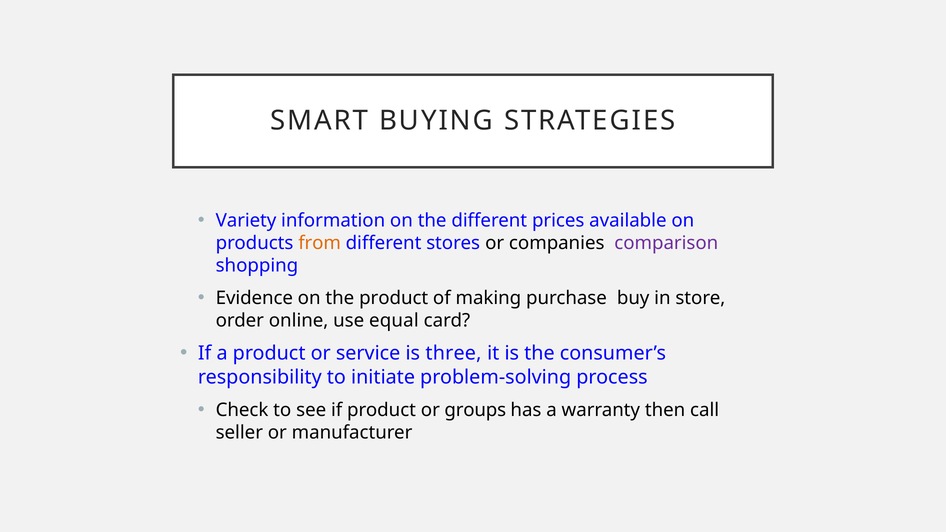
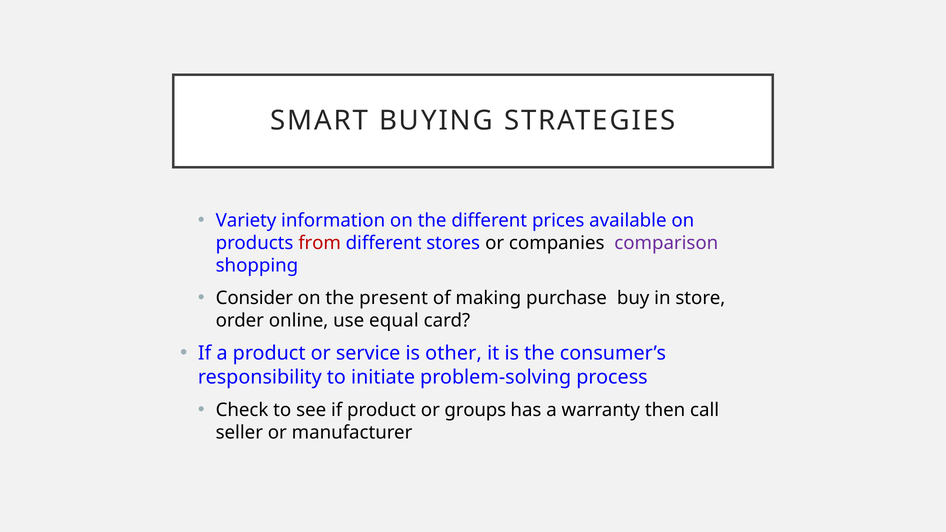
from colour: orange -> red
Evidence: Evidence -> Consider
the product: product -> present
three: three -> other
